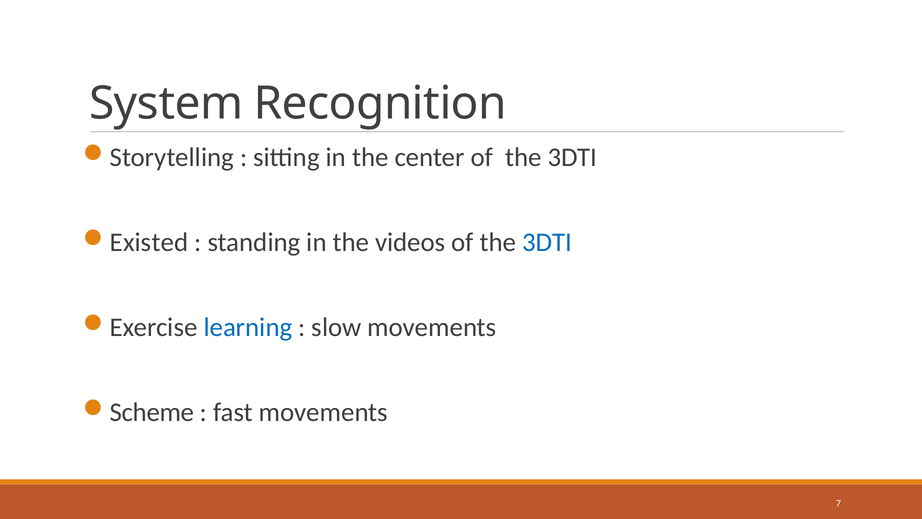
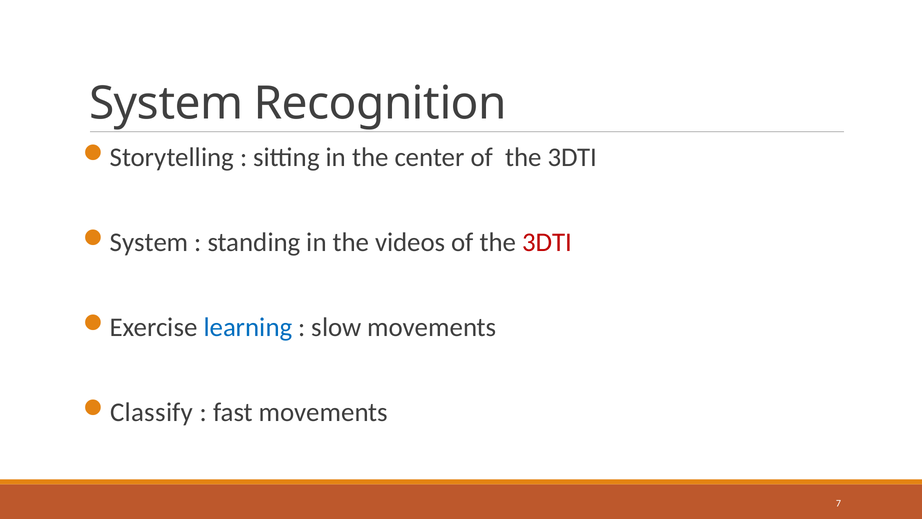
Existed at (149, 242): Existed -> System
3DTI at (547, 242) colour: blue -> red
Scheme: Scheme -> Classify
